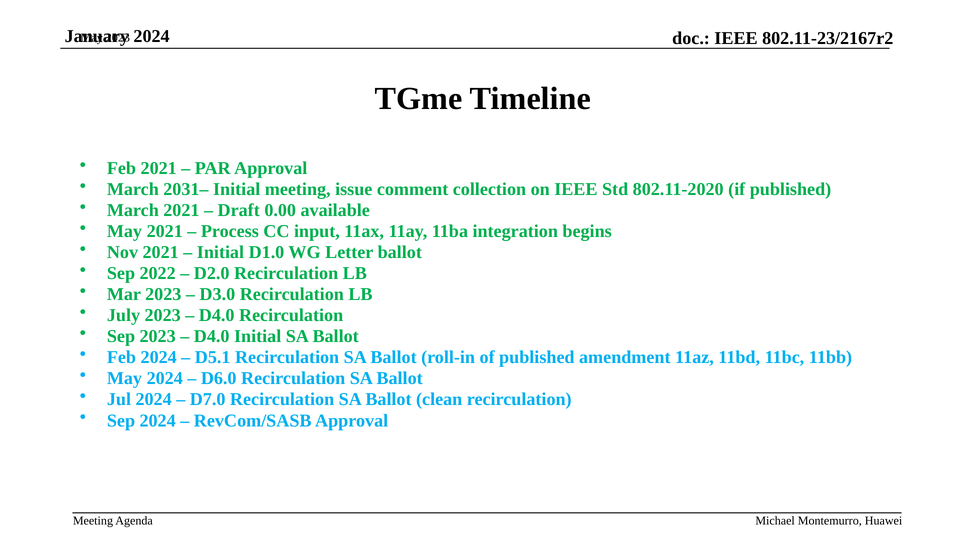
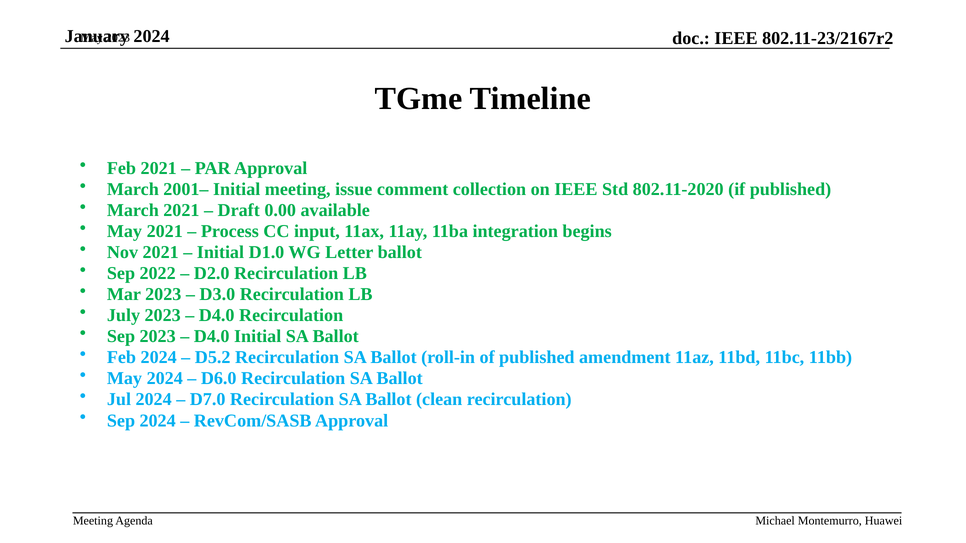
2031–: 2031– -> 2001–
D5.1: D5.1 -> D5.2
